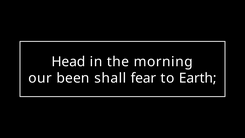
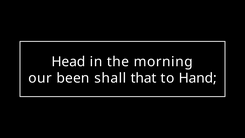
fear: fear -> that
Earth: Earth -> Hand
